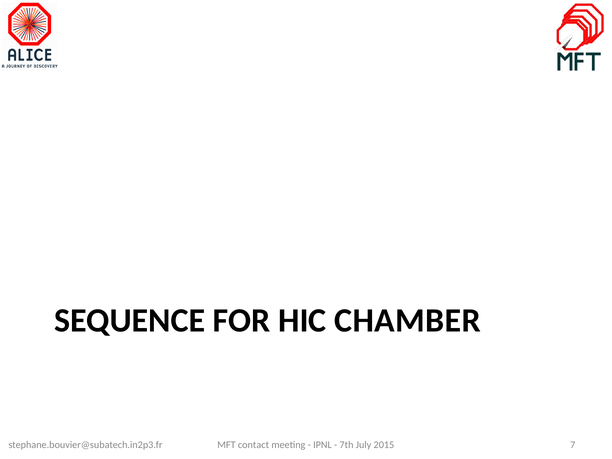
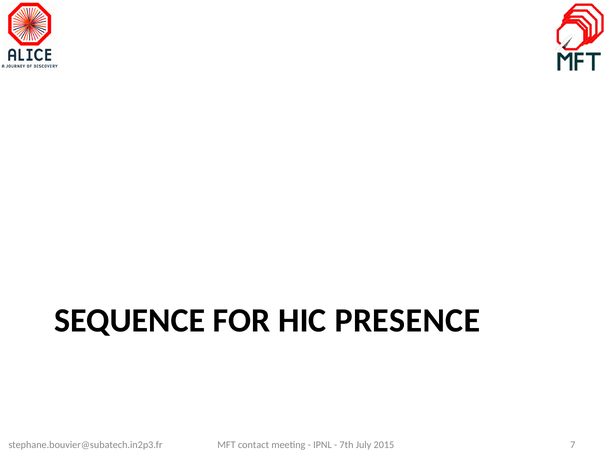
CHAMBER: CHAMBER -> PRESENCE
